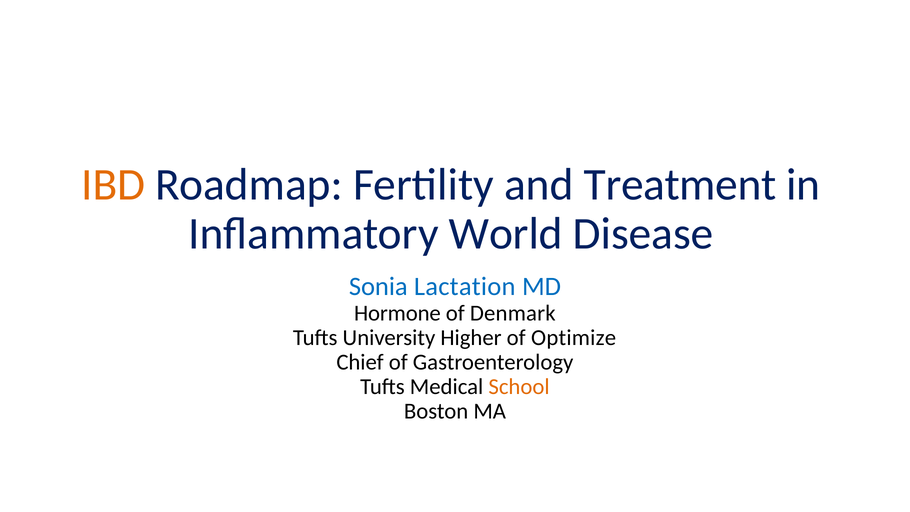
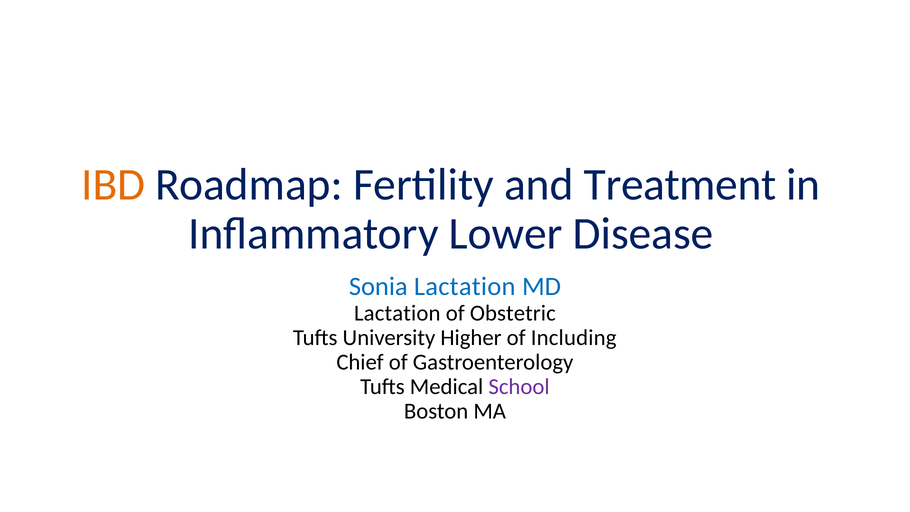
World: World -> Lower
Hormone at (397, 313): Hormone -> Lactation
Denmark: Denmark -> Obstetric
Optimize: Optimize -> Including
School colour: orange -> purple
